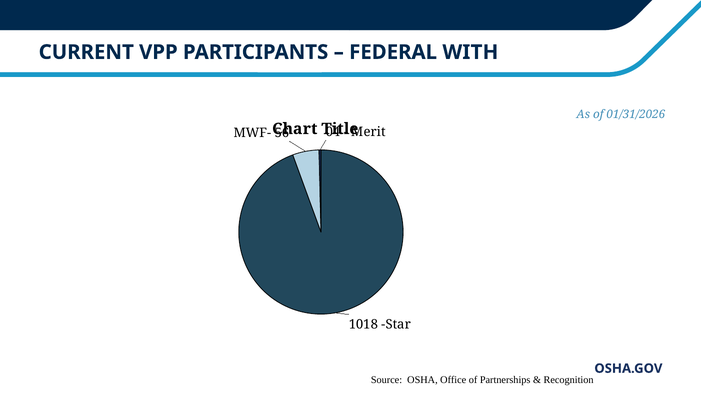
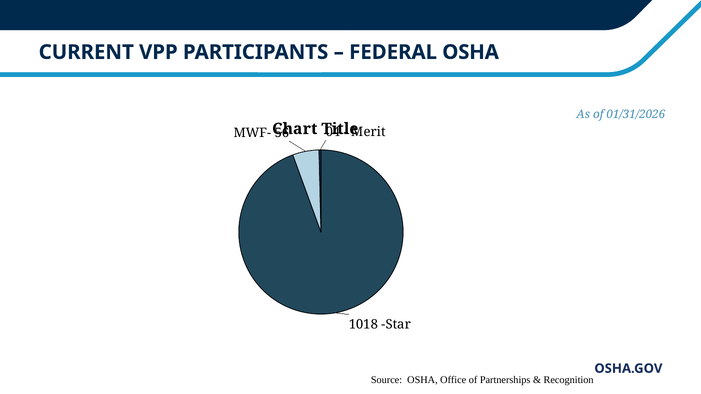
FEDERAL WITH: WITH -> OSHA
